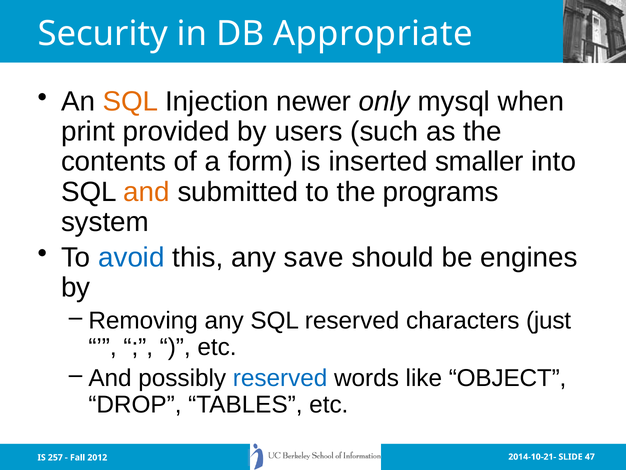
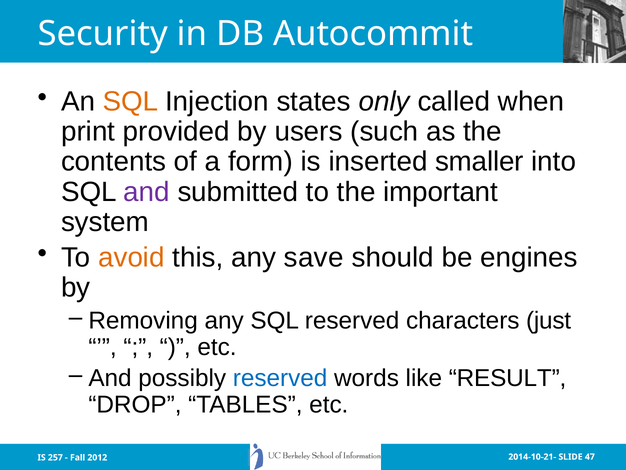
Appropriate: Appropriate -> Autocommit
newer: newer -> states
mysql: mysql -> called
and at (147, 192) colour: orange -> purple
programs: programs -> important
avoid colour: blue -> orange
OBJECT: OBJECT -> RESULT
